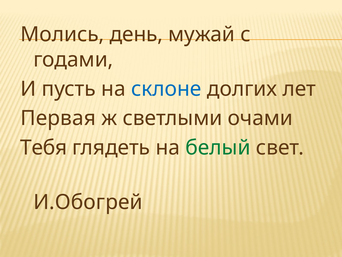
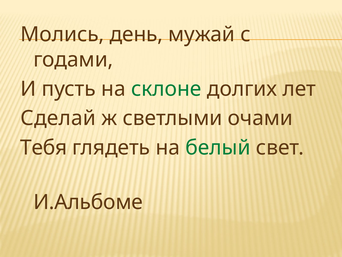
склоне colour: blue -> green
Первая: Первая -> Сделай
И.Обогрей: И.Обогрей -> И.Альбоме
